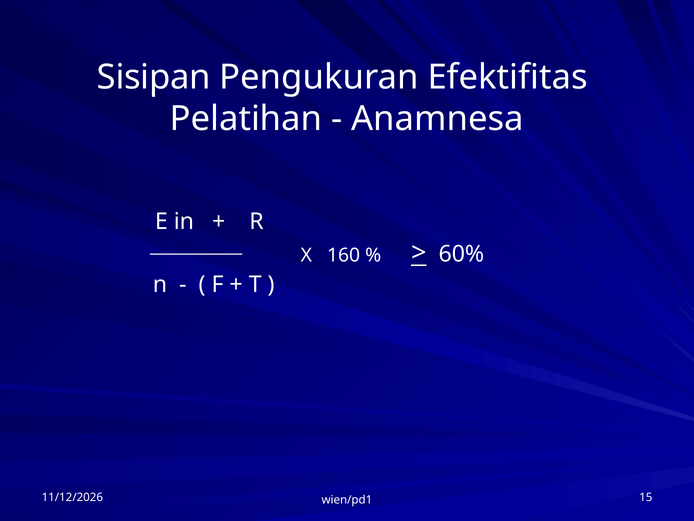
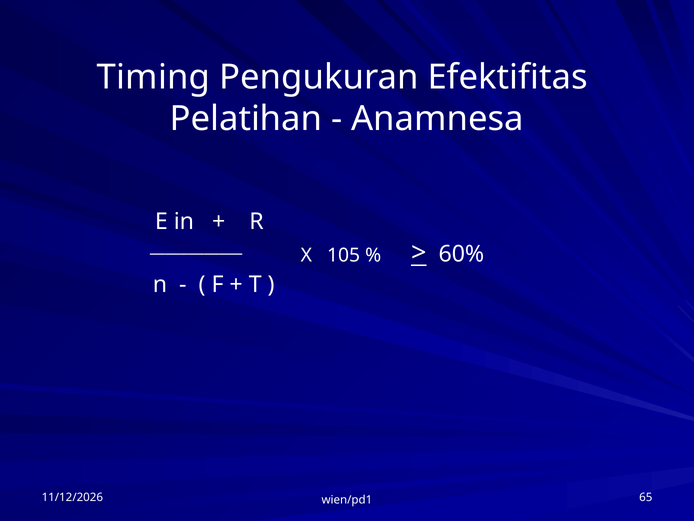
Sisipan: Sisipan -> Timing
160: 160 -> 105
15: 15 -> 65
